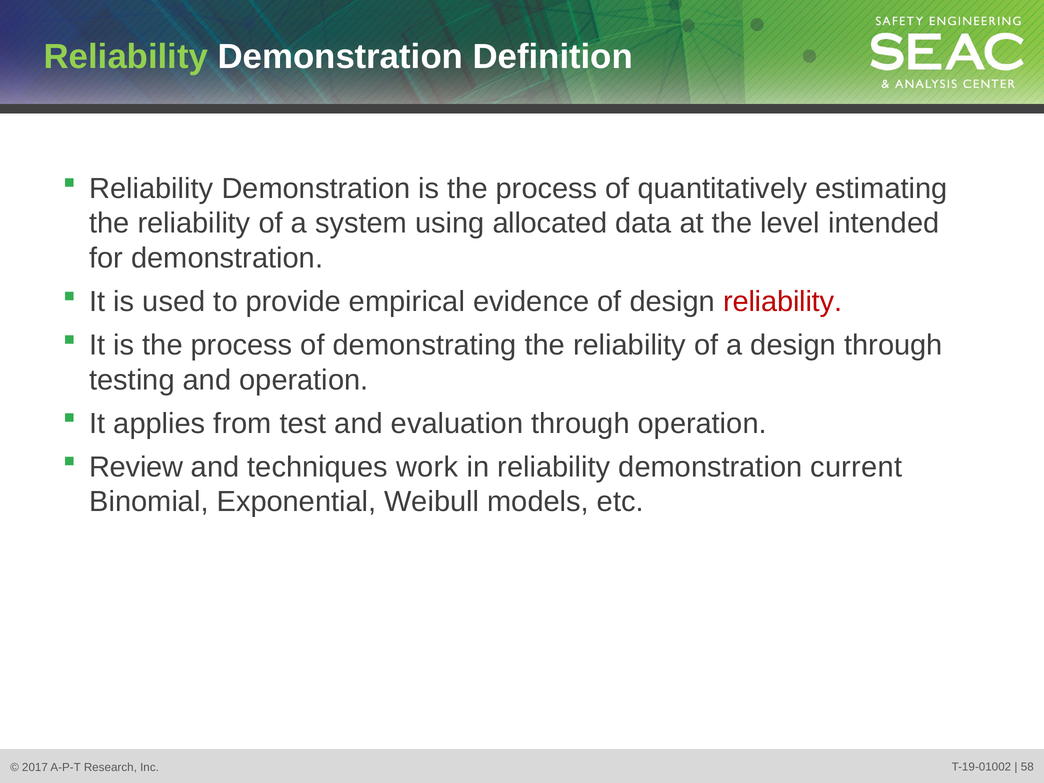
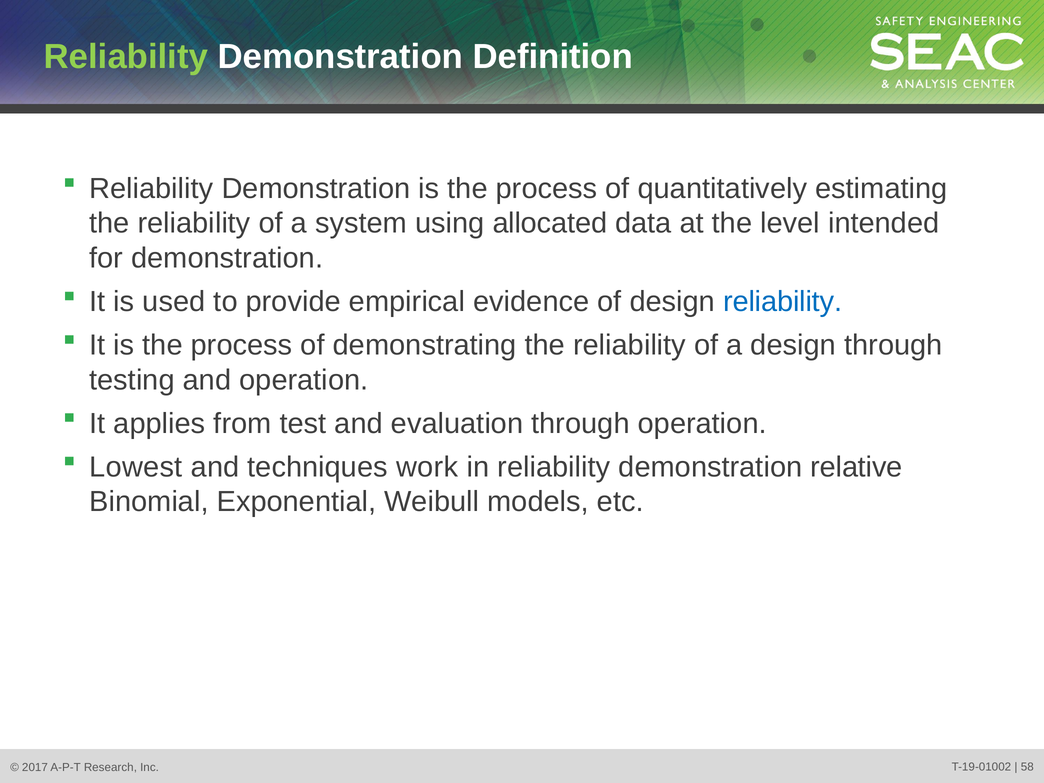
reliability at (783, 302) colour: red -> blue
Review: Review -> Lowest
current: current -> relative
